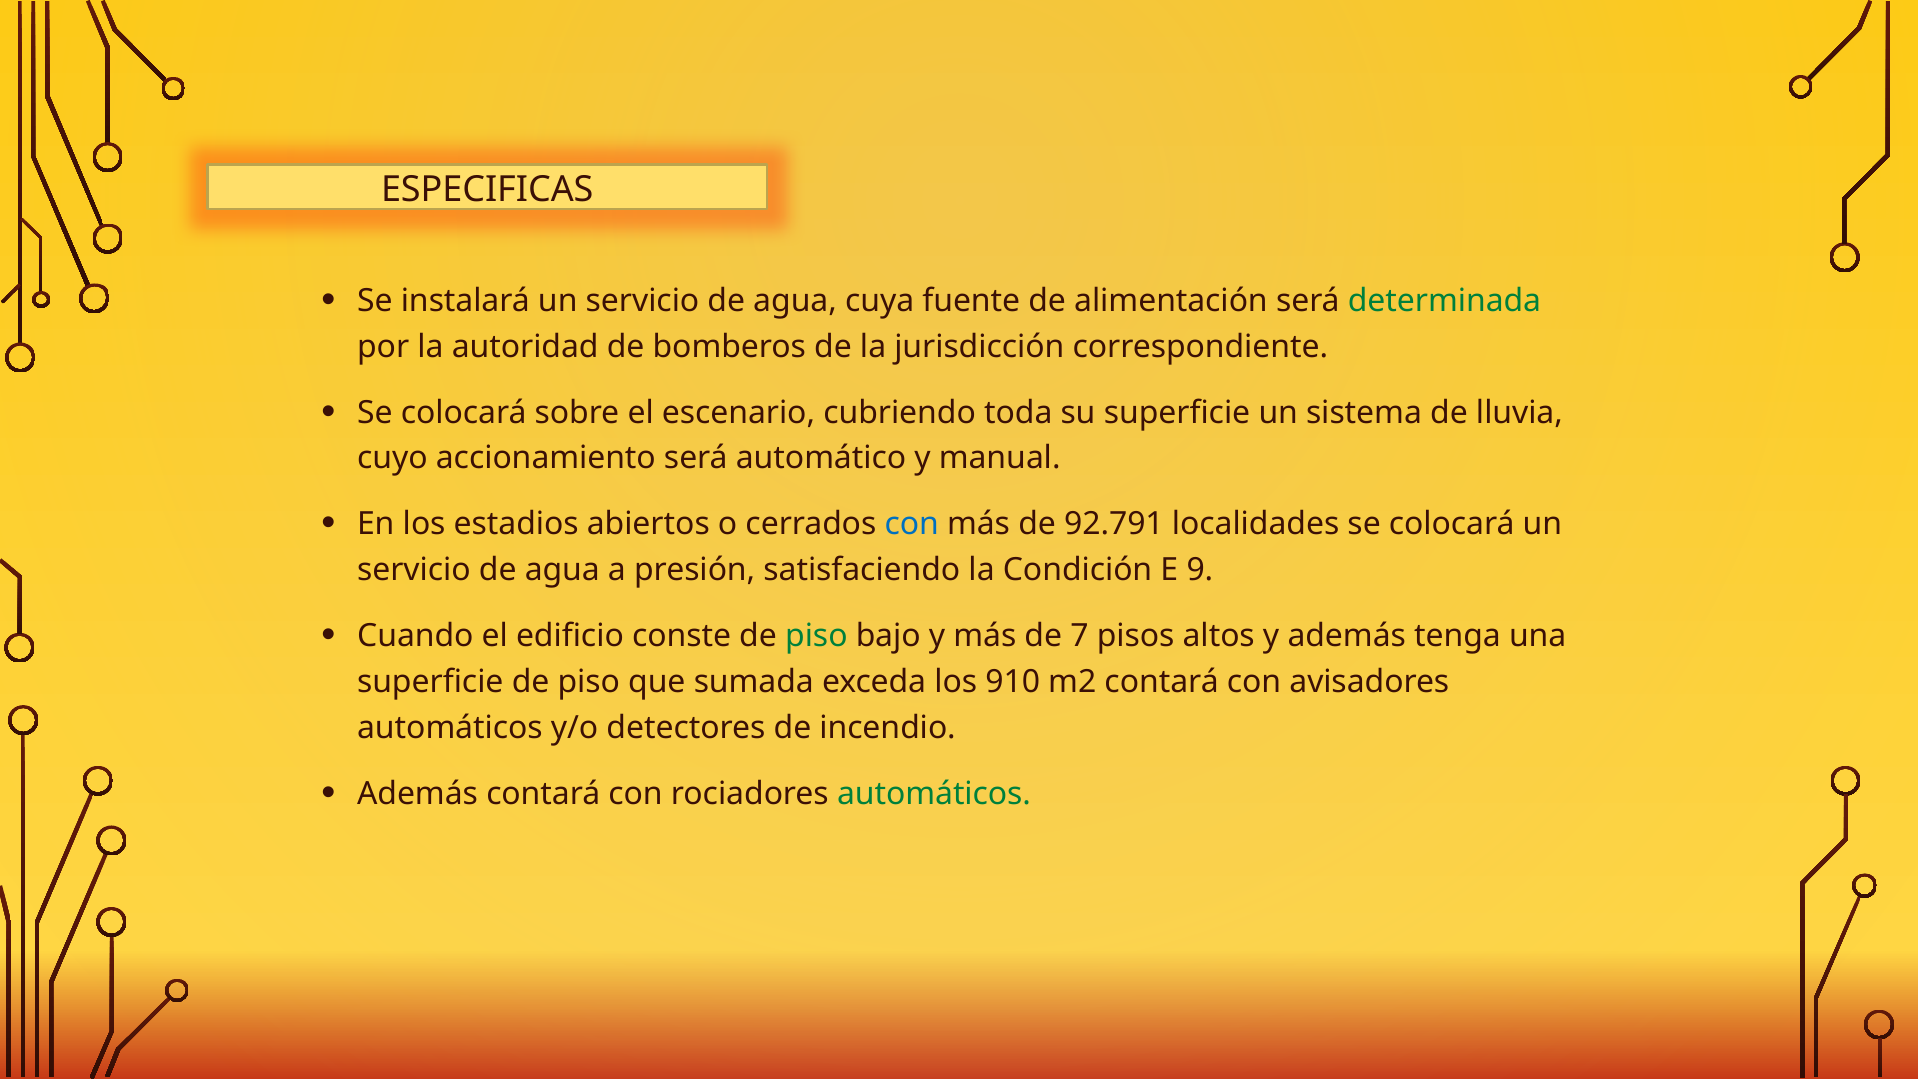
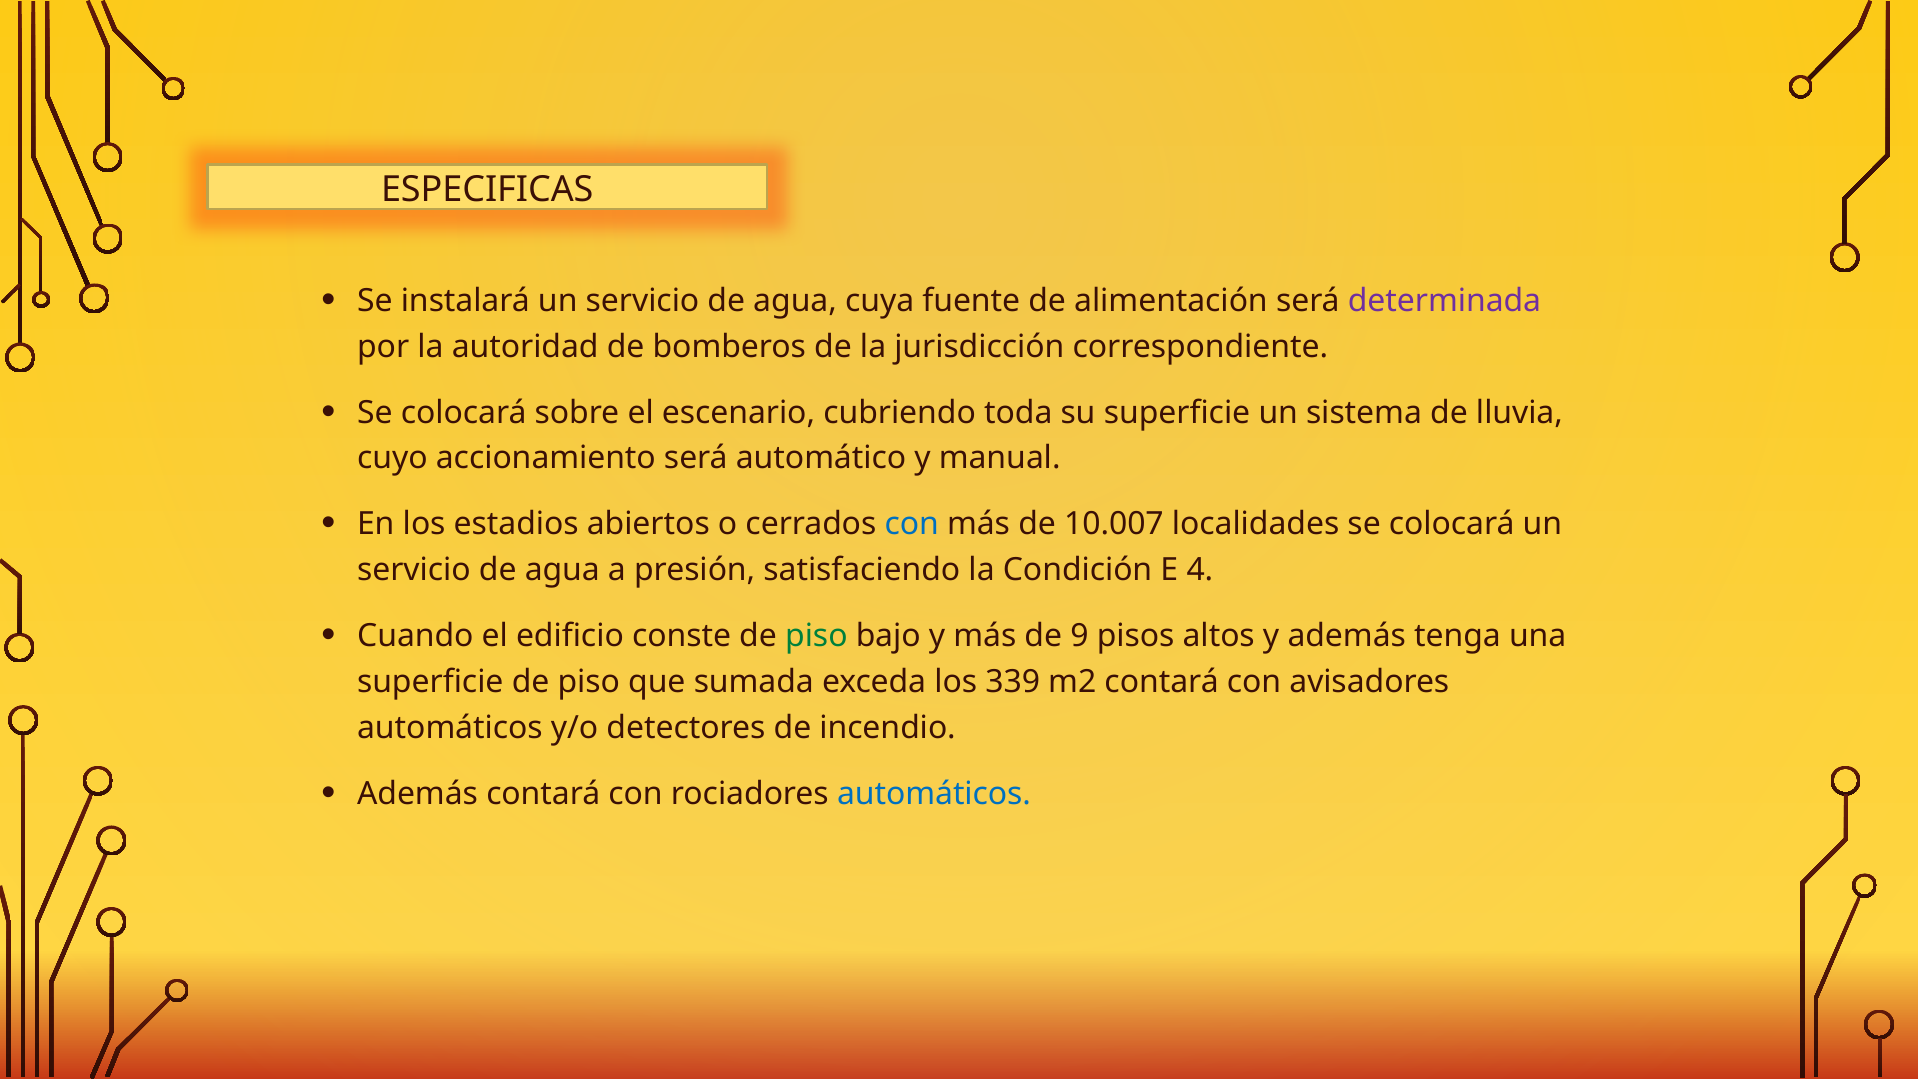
determinada colour: green -> purple
92.791: 92.791 -> 10.007
9: 9 -> 4
7: 7 -> 9
910: 910 -> 339
automáticos at (934, 794) colour: green -> blue
